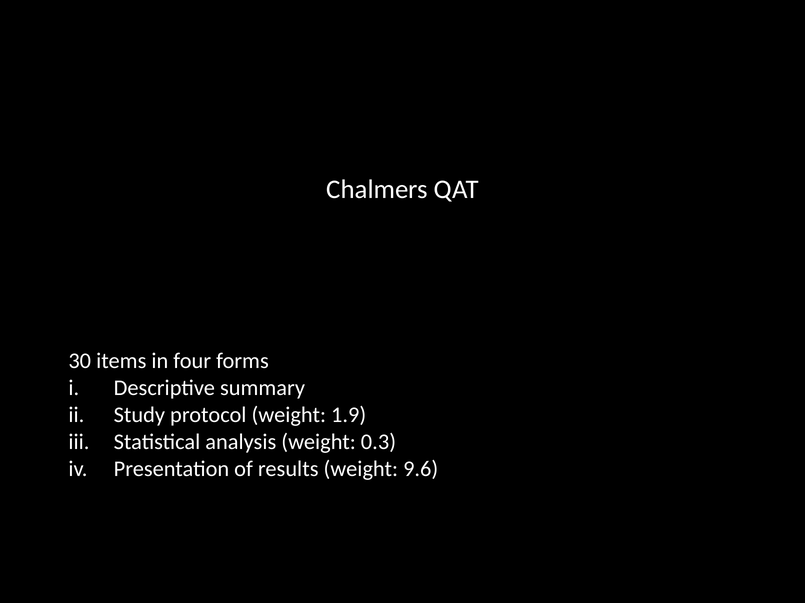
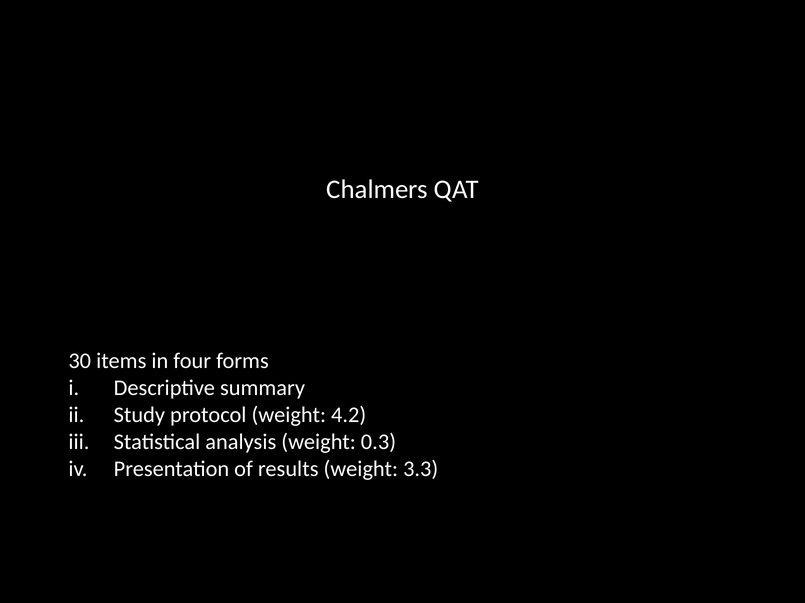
1.9: 1.9 -> 4.2
9.6: 9.6 -> 3.3
